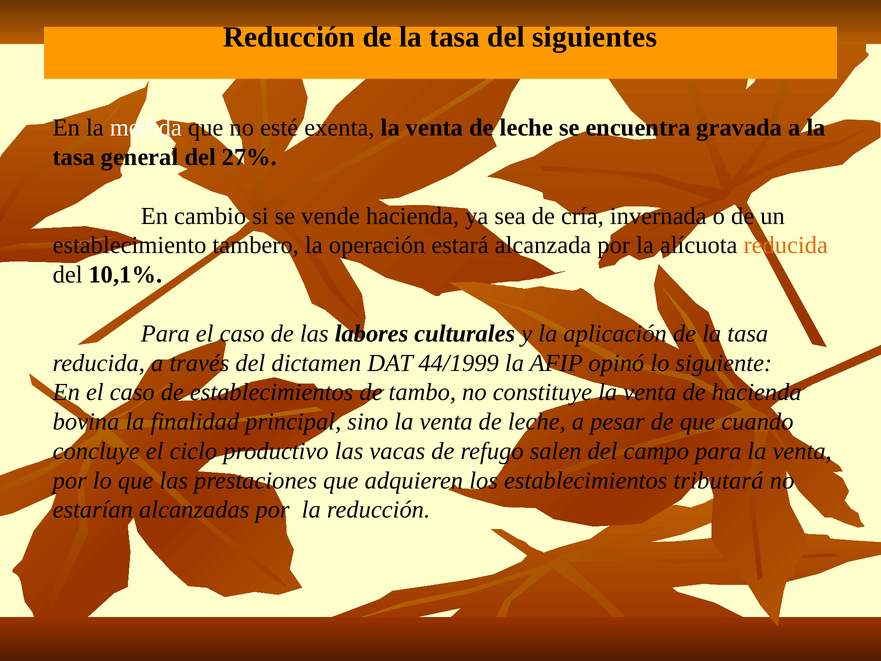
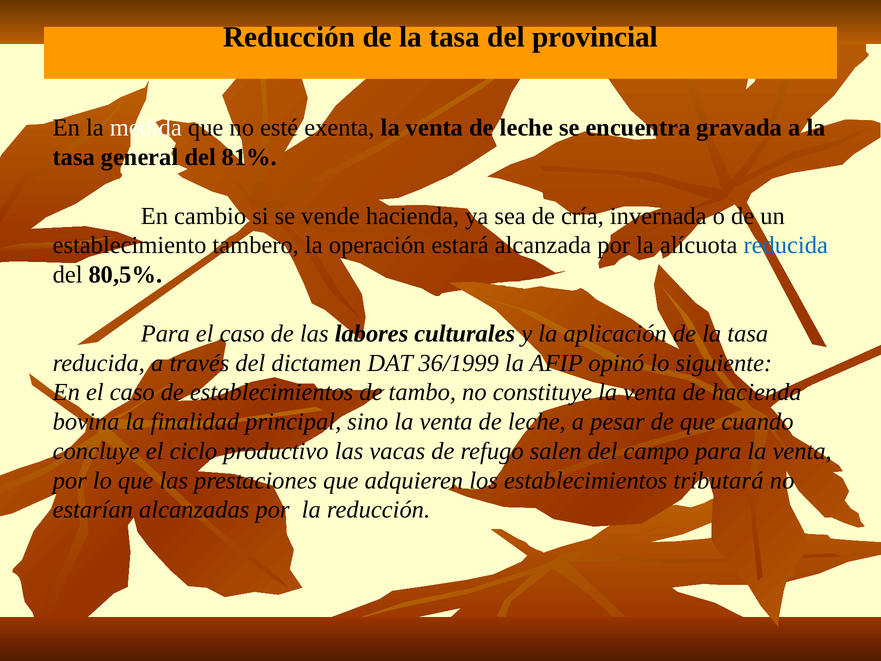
siguientes: siguientes -> provincial
27%: 27% -> 81%
reducida at (786, 245) colour: orange -> blue
10,1%: 10,1% -> 80,5%
44/1999: 44/1999 -> 36/1999
